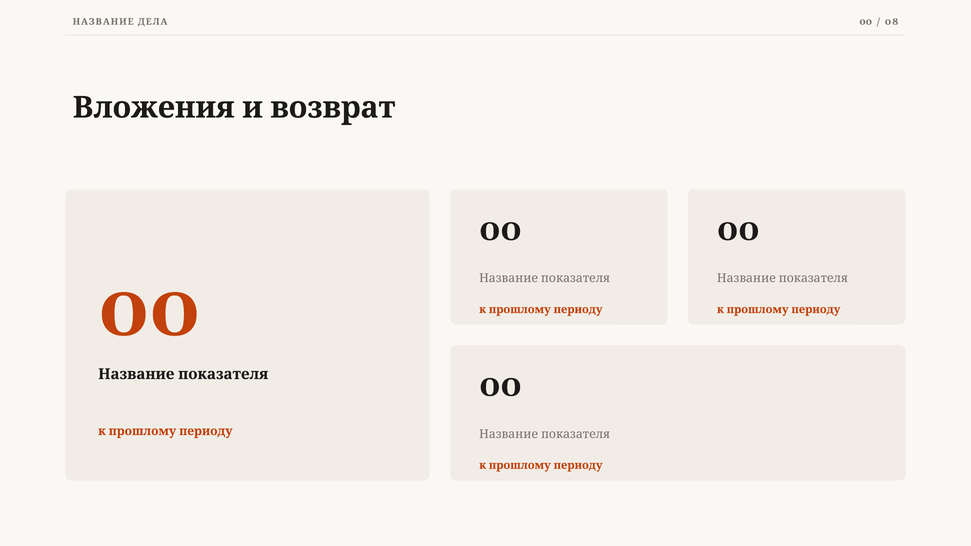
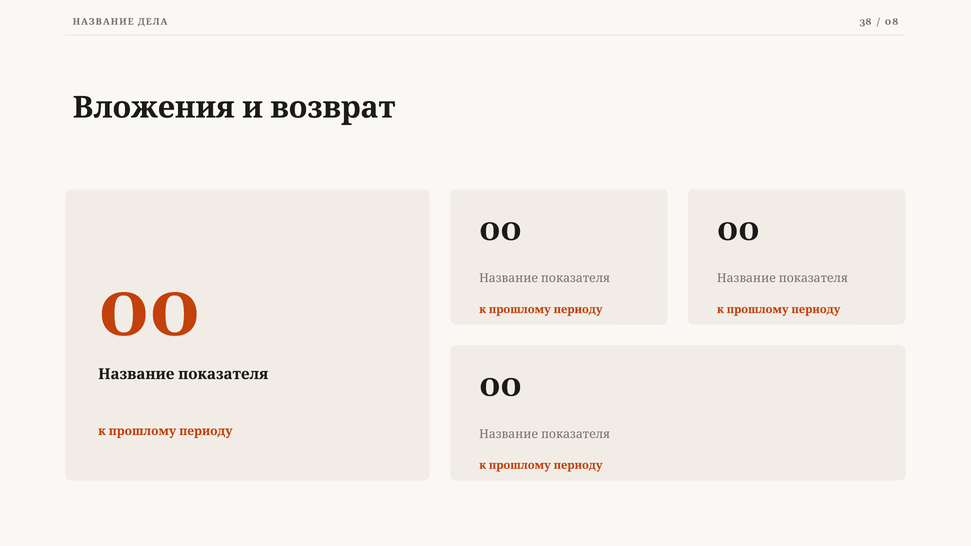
ДЕЛА 00: 00 -> 38
